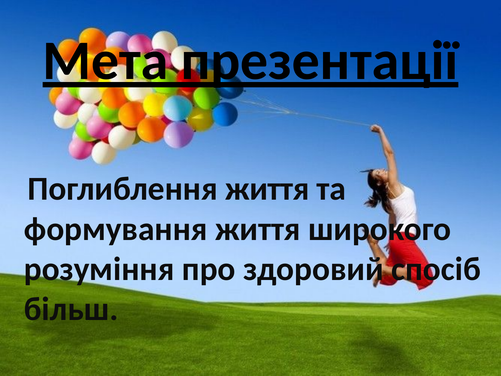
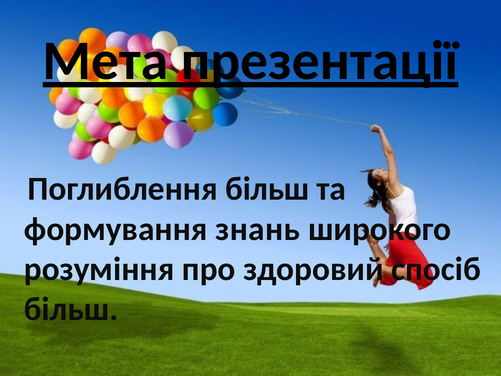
Поглиблення життя: життя -> більш
формування життя: життя -> знань
